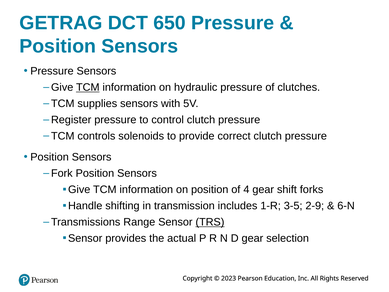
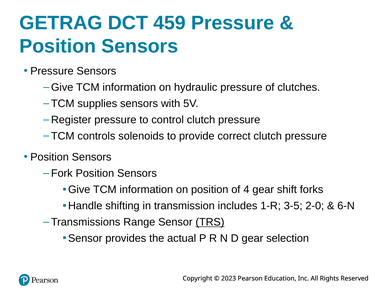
650: 650 -> 459
TCM at (88, 87) underline: present -> none
2-9: 2-9 -> 2-0
